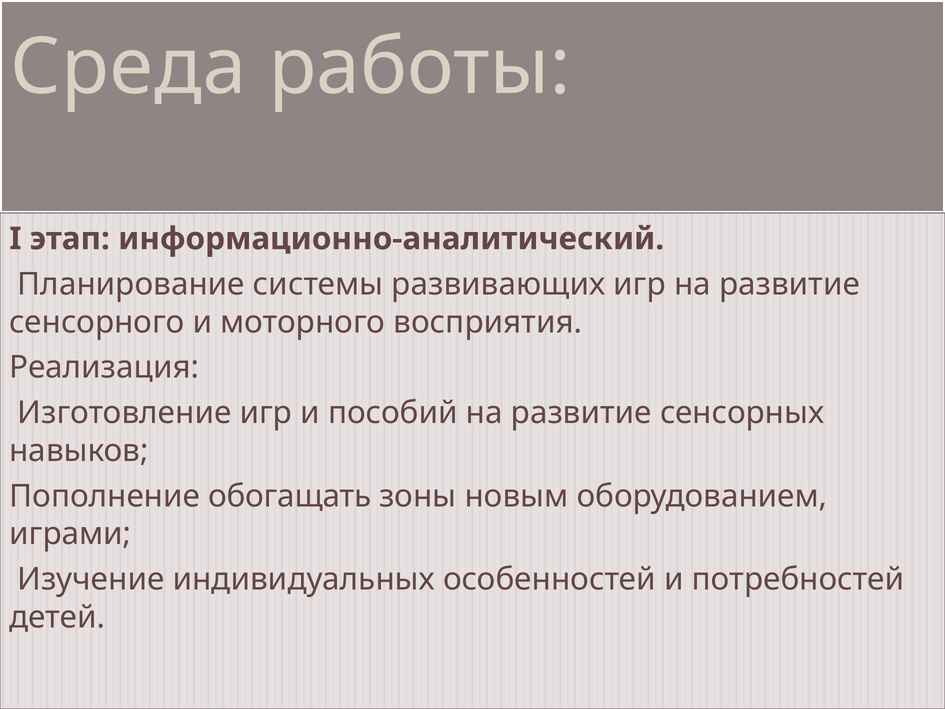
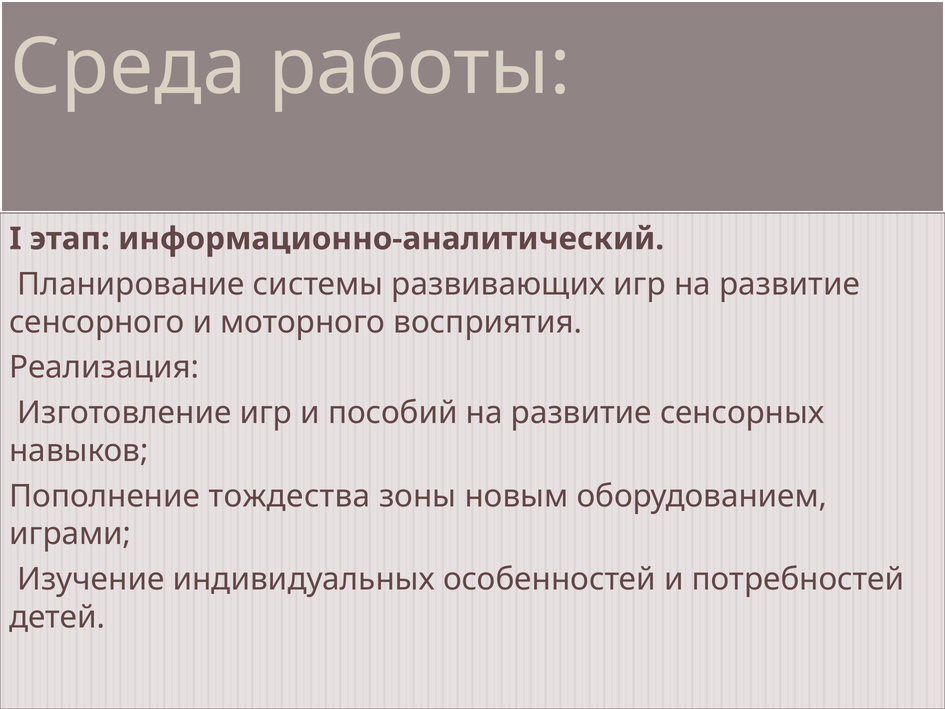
обогащать: обогащать -> тождества
